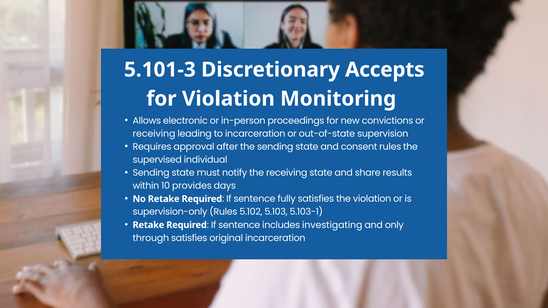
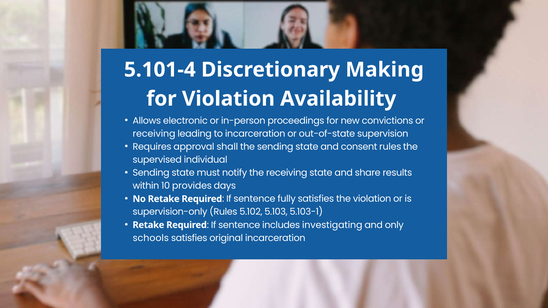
5.101-3: 5.101-3 -> 5.101-4
Accepts: Accepts -> Making
Monitoring: Monitoring -> Availability
after: after -> shall
through: through -> schools
